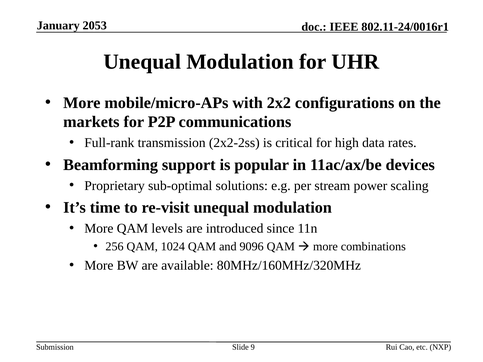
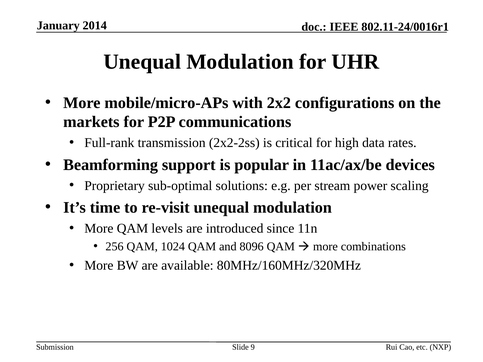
2053: 2053 -> 2014
9096: 9096 -> 8096
